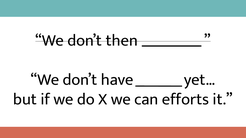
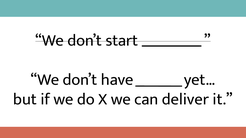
then: then -> start
efforts: efforts -> deliver
